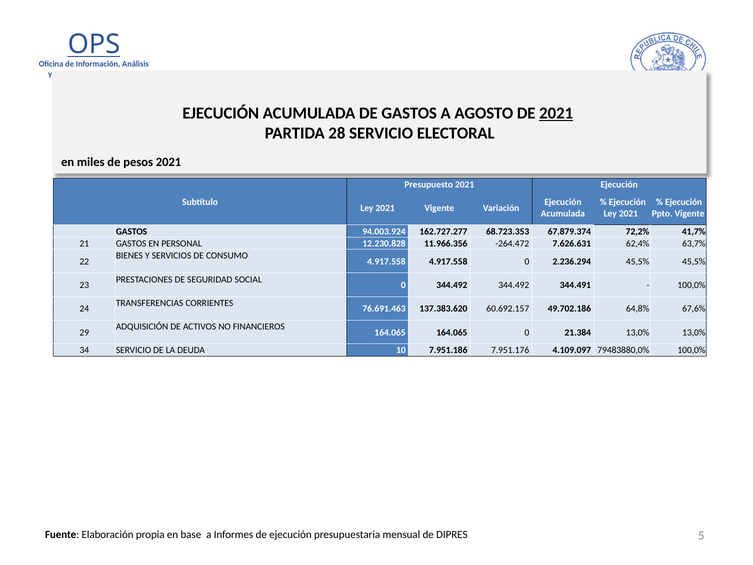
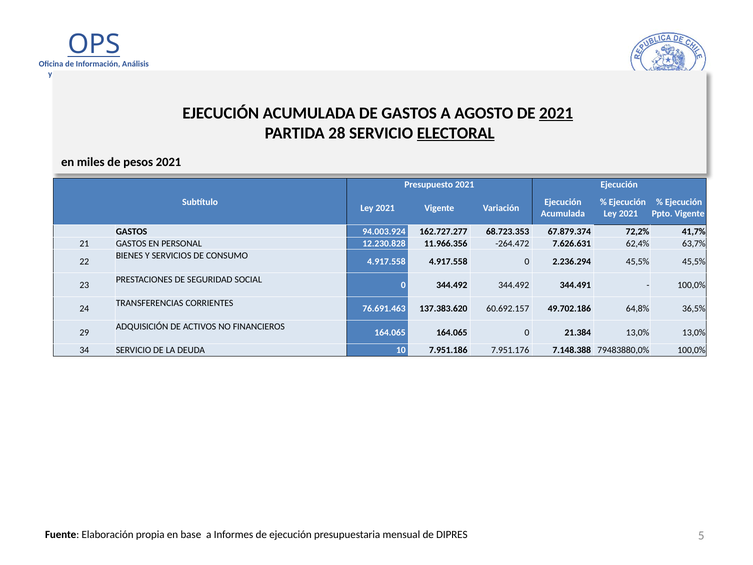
ELECTORAL underline: none -> present
67,6%: 67,6% -> 36,5%
4.109.097: 4.109.097 -> 7.148.388
